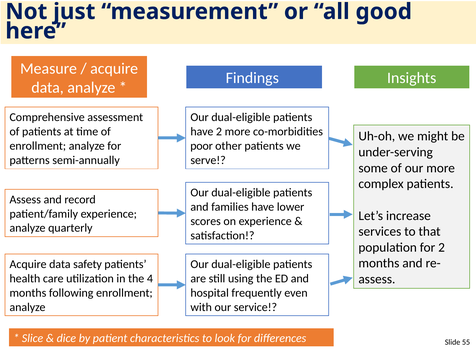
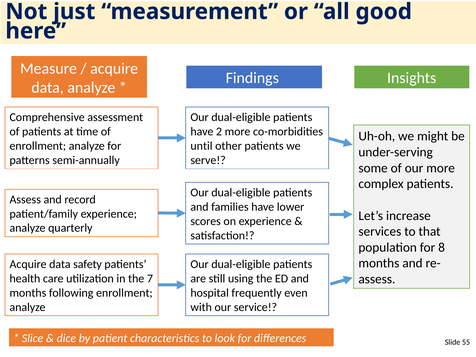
poor: poor -> until
for 2: 2 -> 8
4: 4 -> 7
